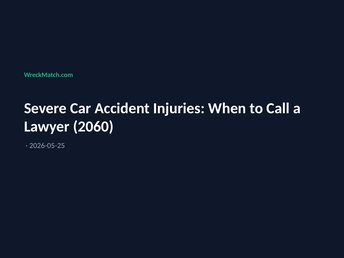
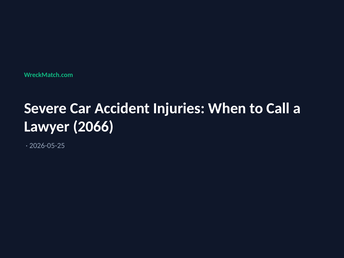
2060: 2060 -> 2066
